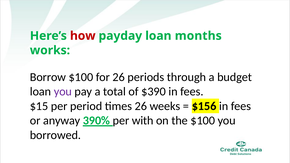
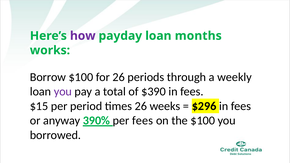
how colour: red -> purple
budget: budget -> weekly
$156: $156 -> $296
per with: with -> fees
